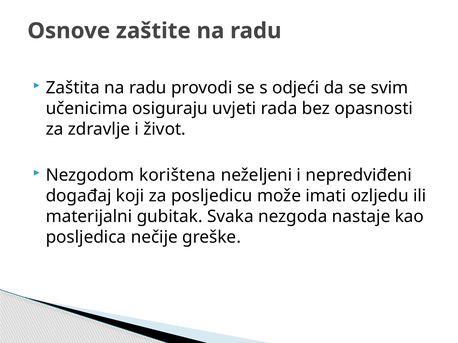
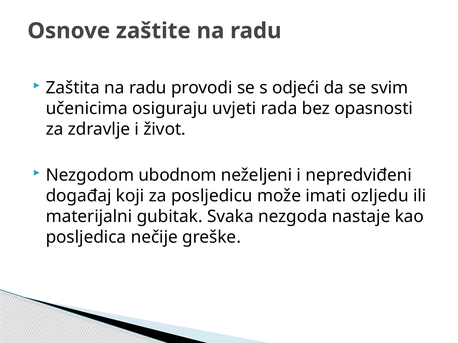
korištena: korištena -> ubodnom
